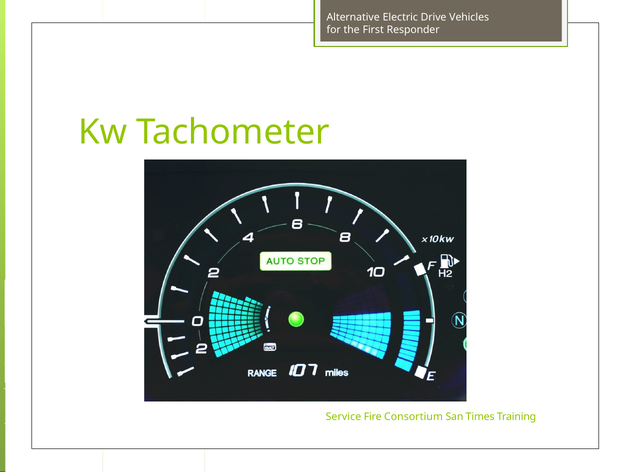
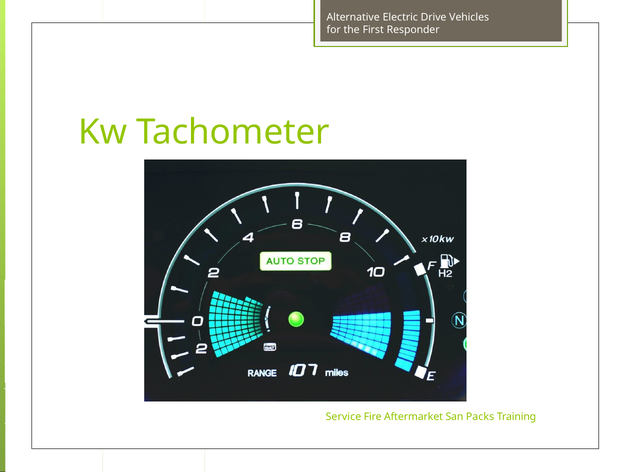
Consortium: Consortium -> Aftermarket
Times: Times -> Packs
